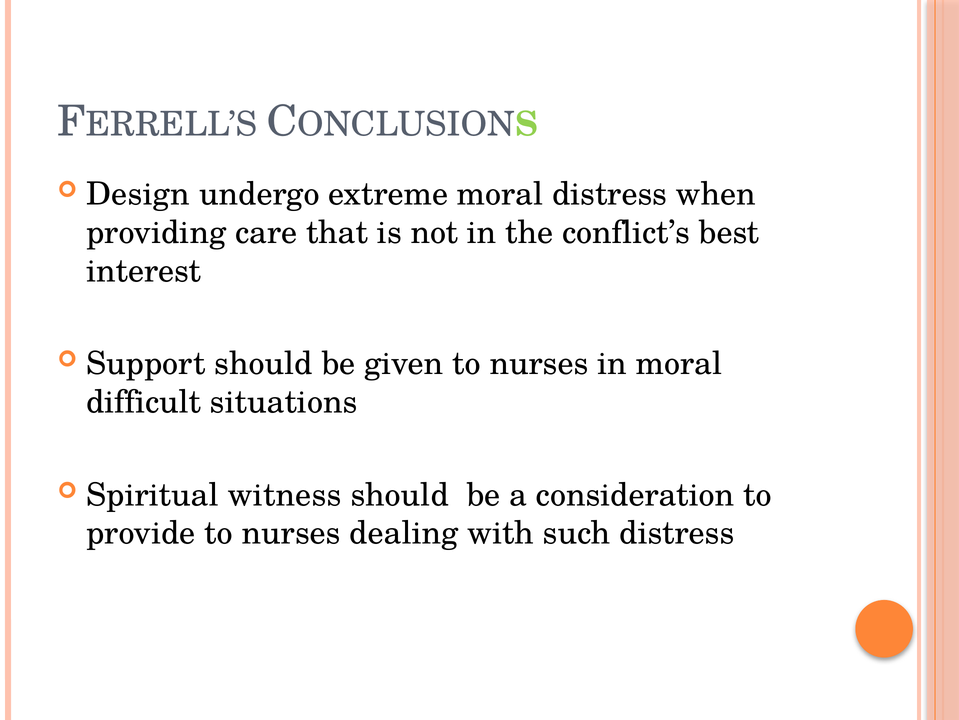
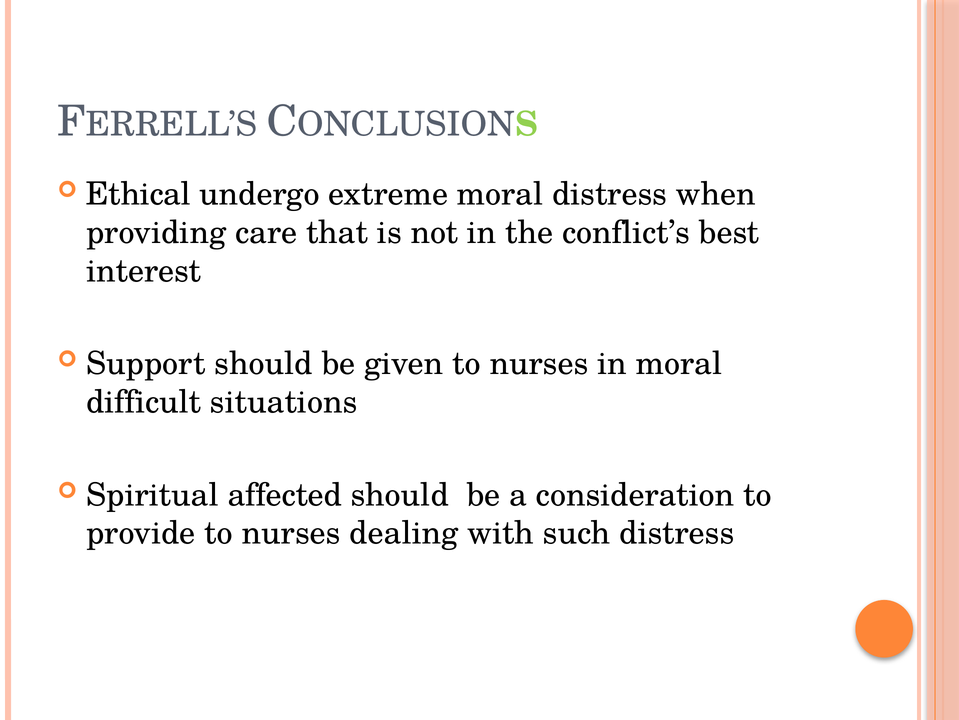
Design: Design -> Ethical
witness: witness -> affected
